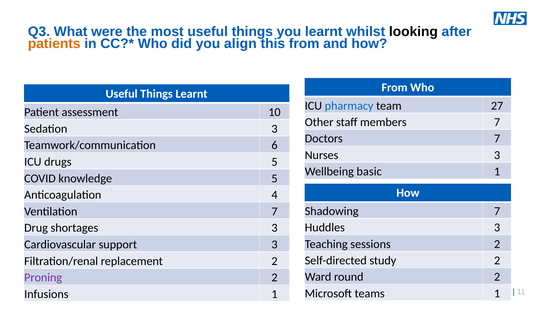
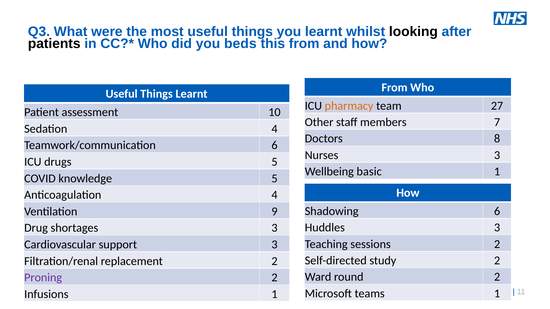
patients colour: orange -> black
align: align -> beds
pharmacy colour: blue -> orange
Sedation 3: 3 -> 4
Doctors 7: 7 -> 8
Shadowing 7: 7 -> 6
Ventilation 7: 7 -> 9
